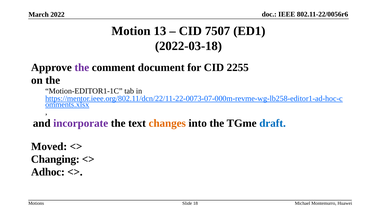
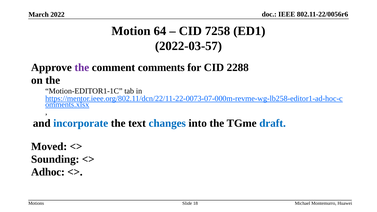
13: 13 -> 64
7507: 7507 -> 7258
2022-03-18: 2022-03-18 -> 2022-03-57
document: document -> comments
2255: 2255 -> 2288
incorporate colour: purple -> blue
changes colour: orange -> blue
Changing: Changing -> Sounding
